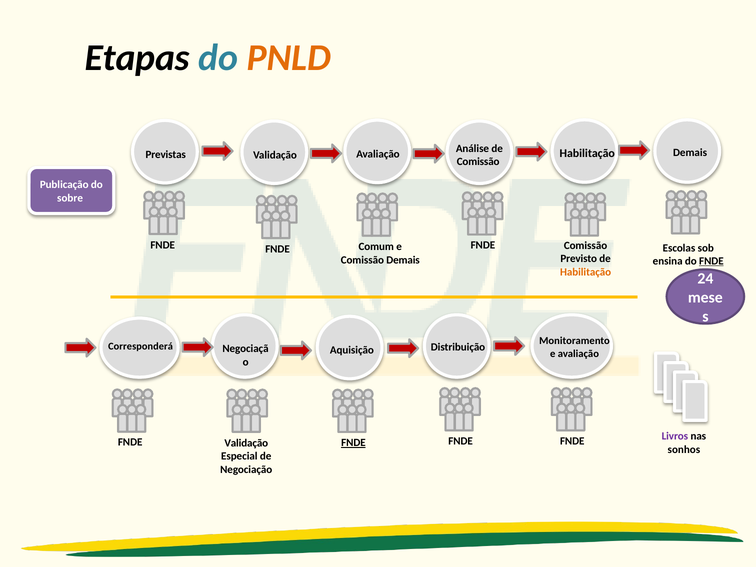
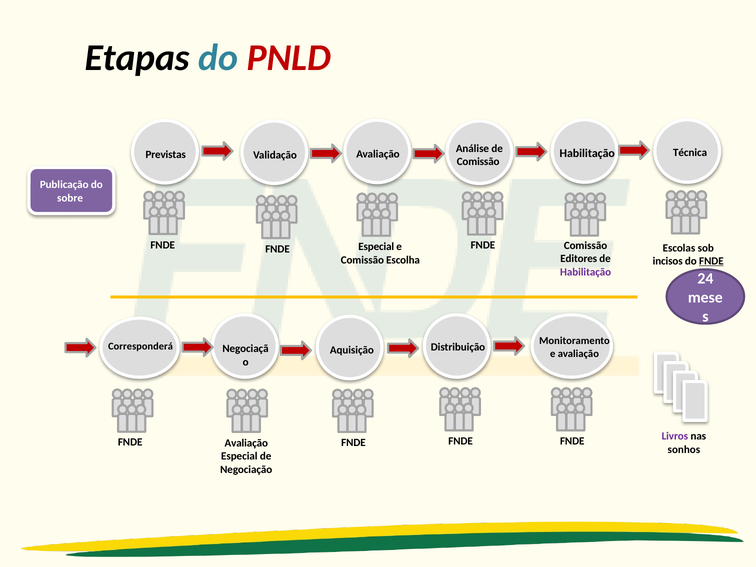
PNLD colour: orange -> red
Habilitação Demais: Demais -> Técnica
FNDE Comum: Comum -> Especial
Previsto: Previsto -> Editores
Comissão Demais: Demais -> Escolha
ensina: ensina -> incisos
Habilitação at (586, 272) colour: orange -> purple
FNDE at (353, 443) underline: present -> none
Validação at (246, 443): Validação -> Avaliação
